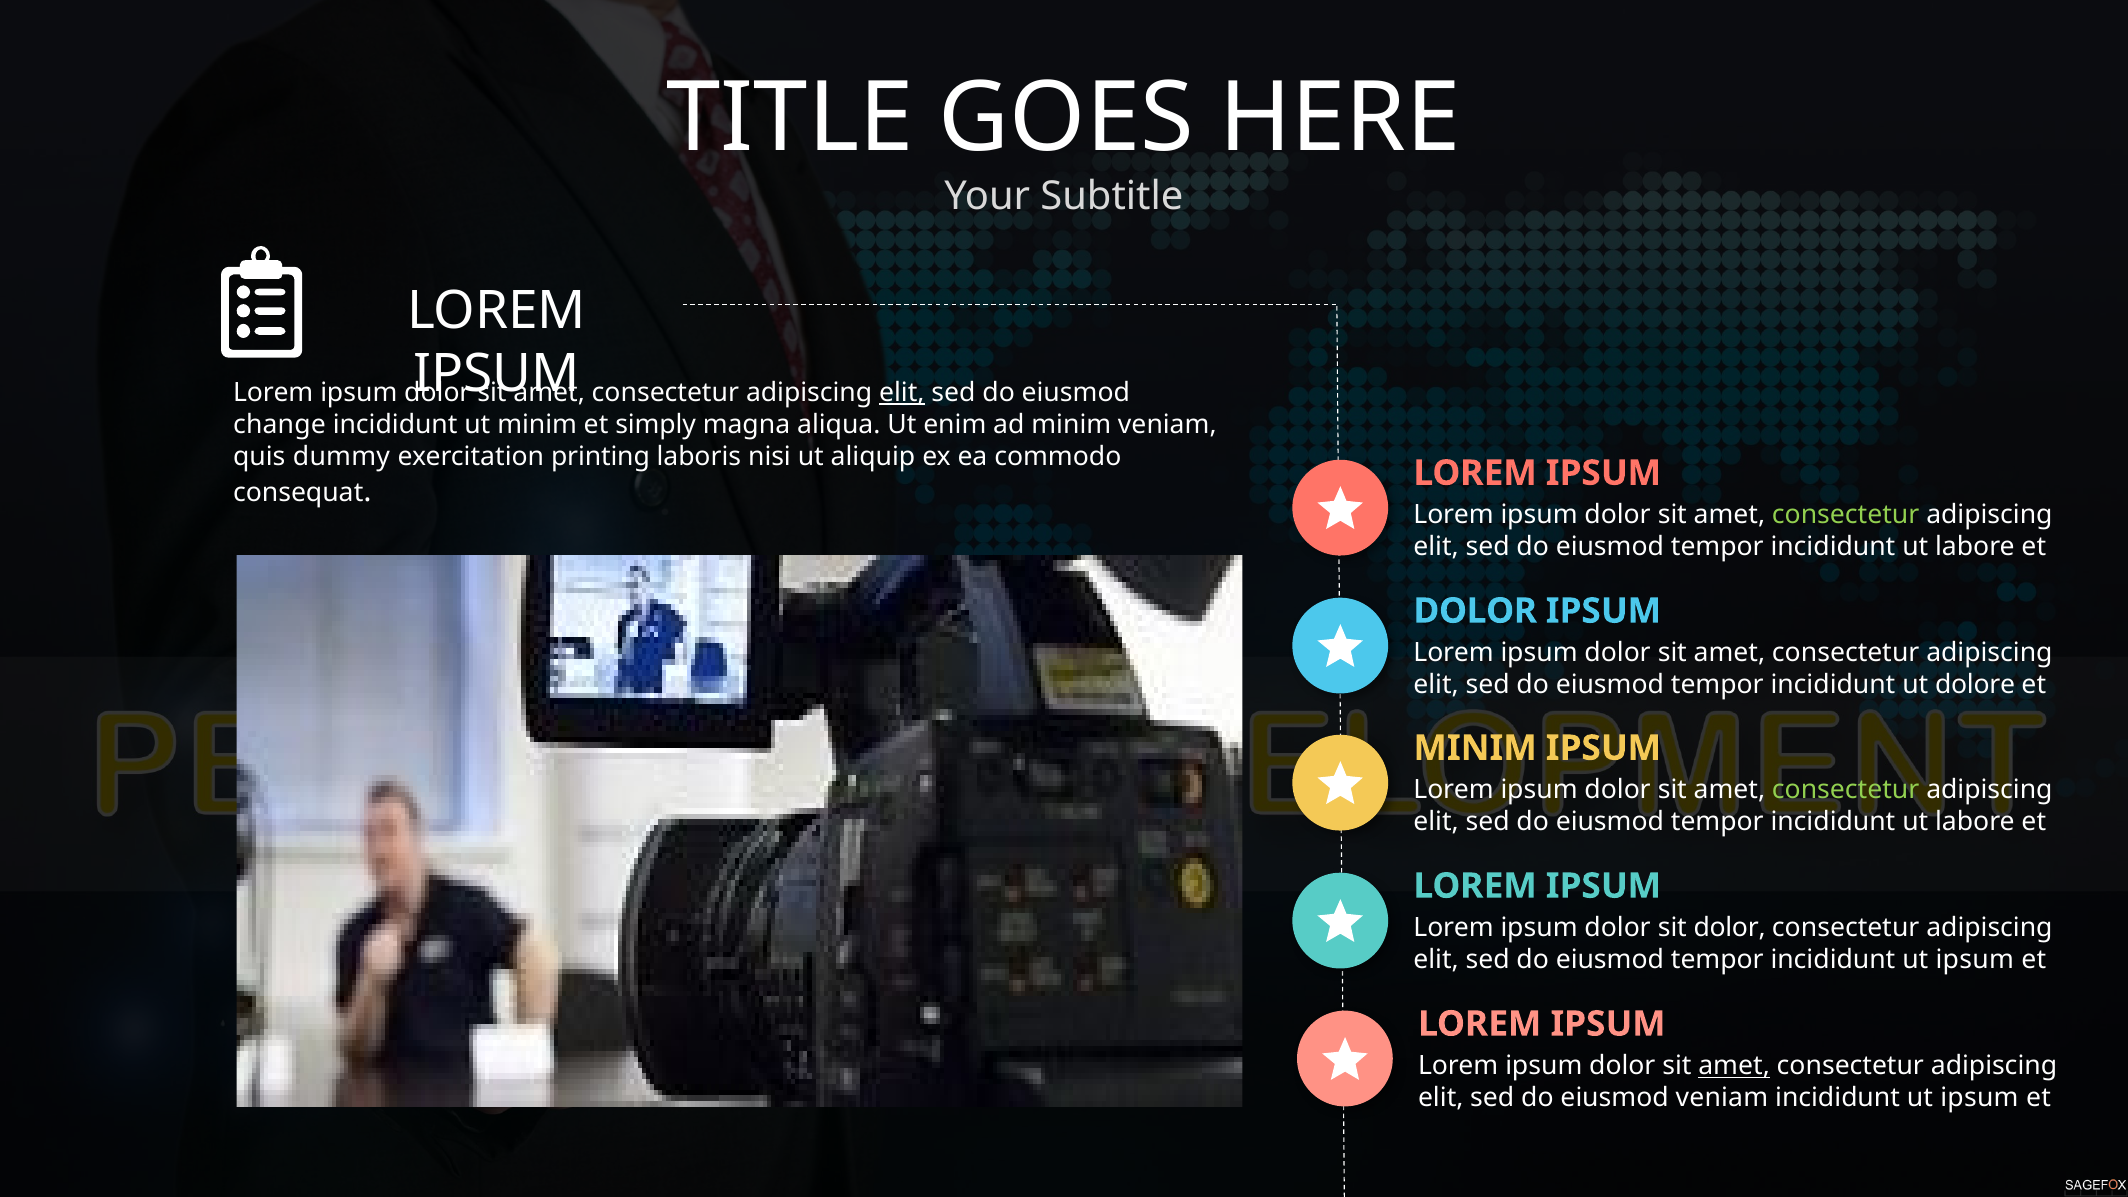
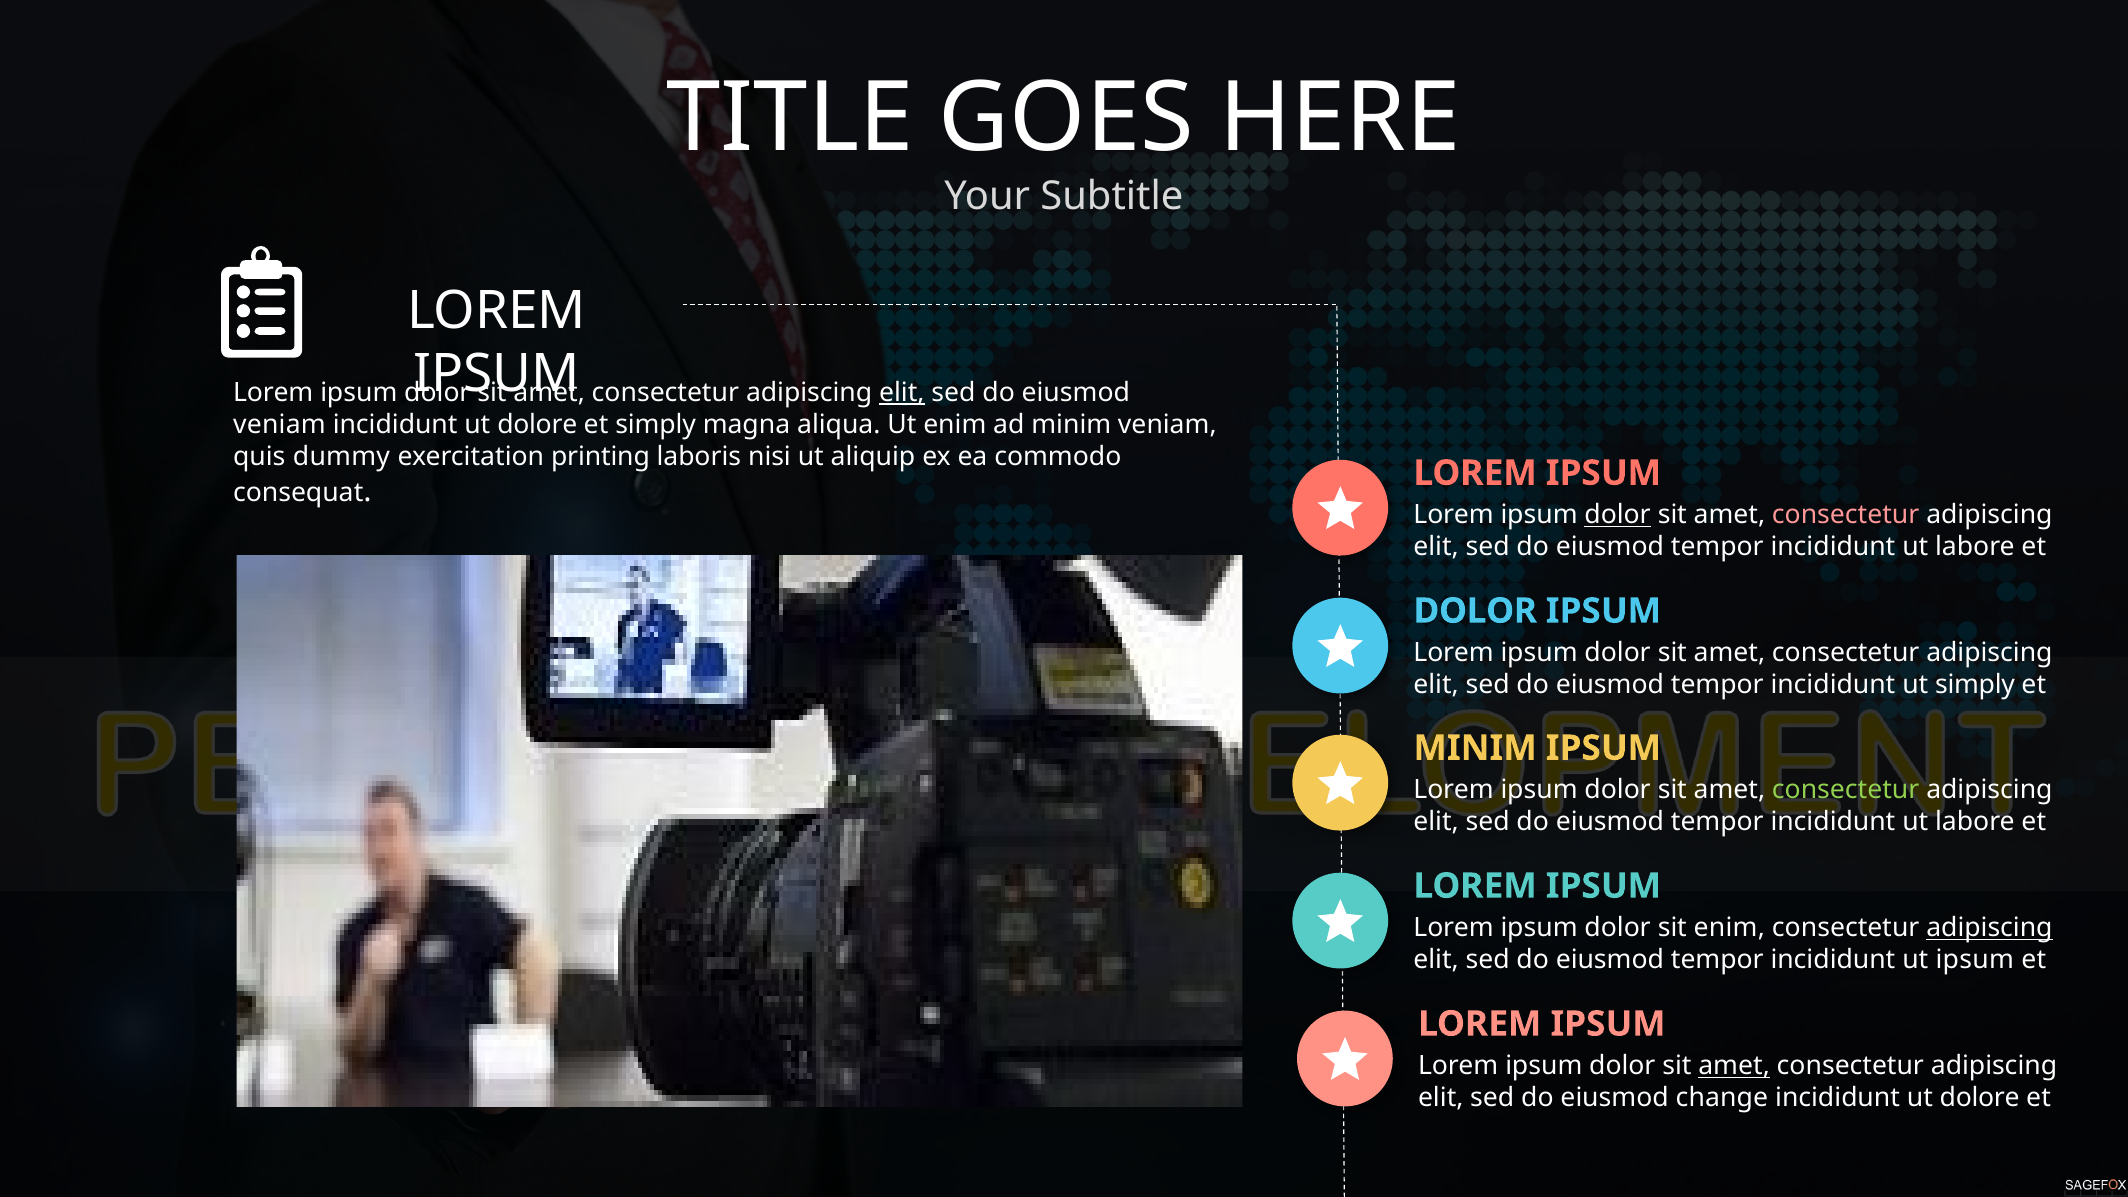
change at (279, 425): change -> veniam
minim at (537, 425): minim -> dolore
dolor at (1618, 515) underline: none -> present
consectetur at (1846, 515) colour: light green -> pink
ut dolore: dolore -> simply
sit dolor: dolor -> enim
adipiscing at (1989, 928) underline: none -> present
eiusmod veniam: veniam -> change
ipsum at (1979, 1098): ipsum -> dolore
